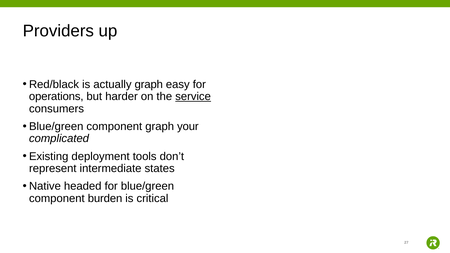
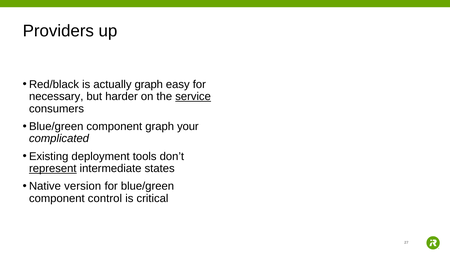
operations: operations -> necessary
represent underline: none -> present
headed: headed -> version
burden: burden -> control
